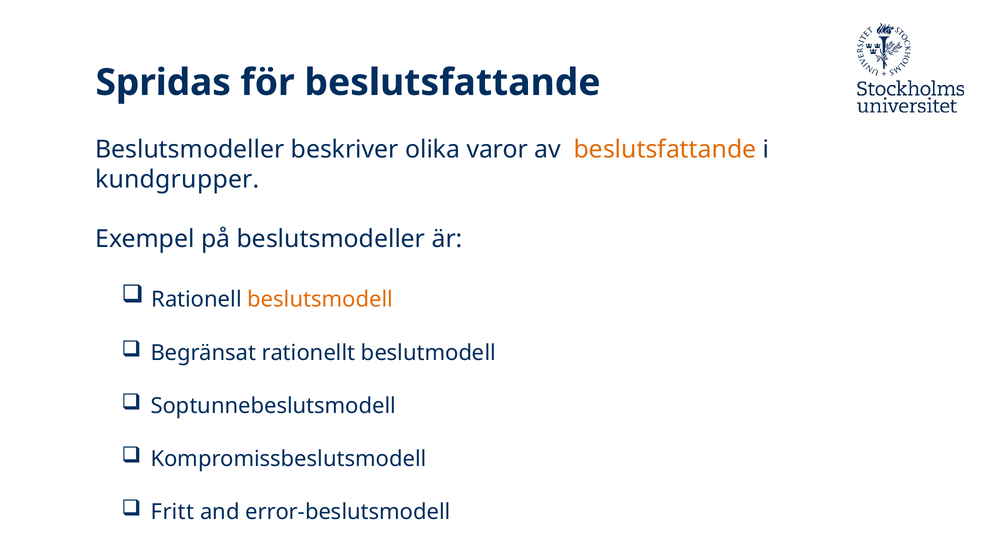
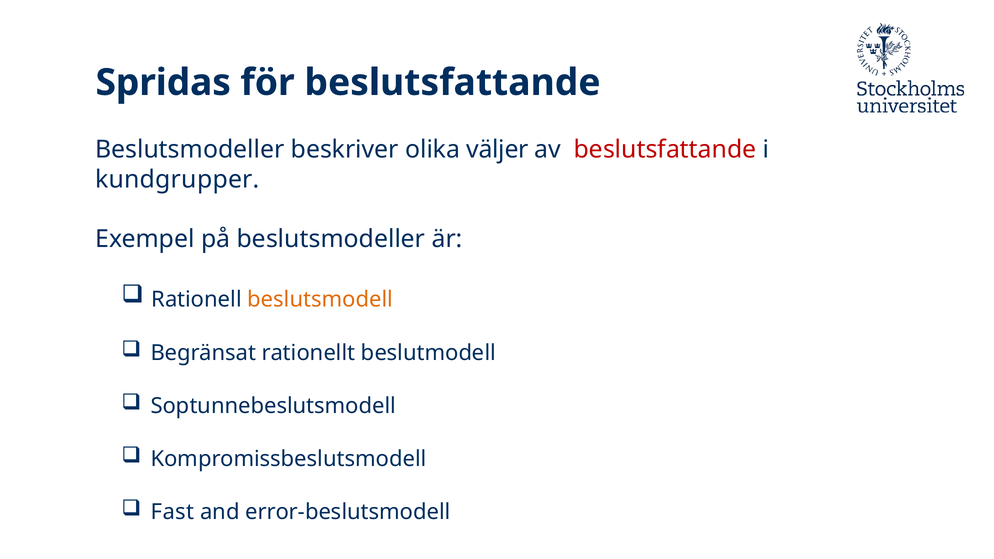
varor: varor -> väljer
beslutsfattande at (665, 150) colour: orange -> red
Fritt: Fritt -> Fast
